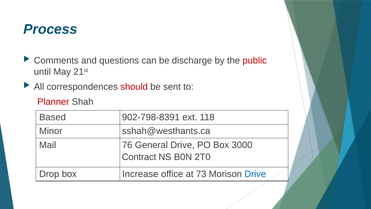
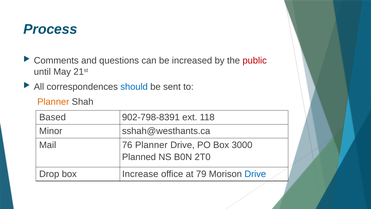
discharge: discharge -> increased
should colour: red -> blue
Planner at (53, 102) colour: red -> orange
76 General: General -> Planner
Contract: Contract -> Planned
73: 73 -> 79
